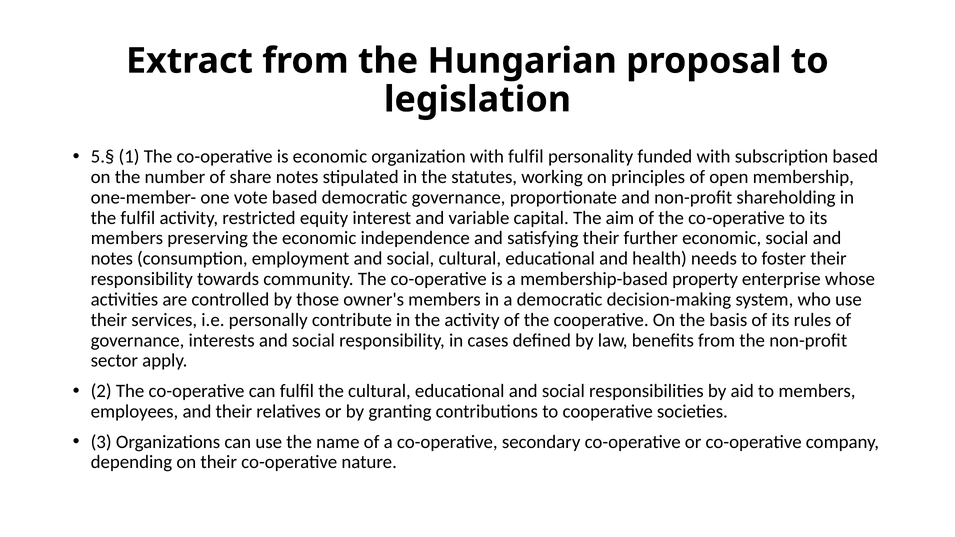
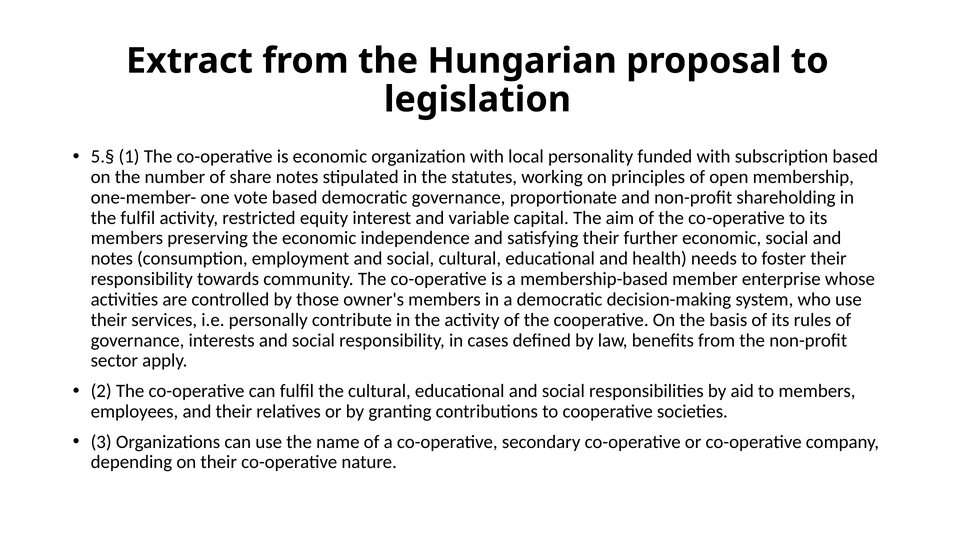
with fulfil: fulfil -> local
property: property -> member
